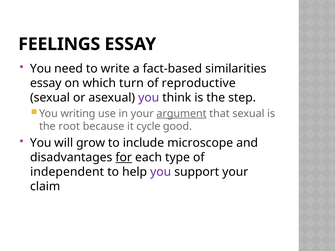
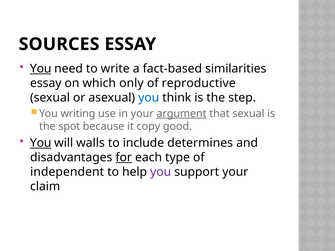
FEELINGS: FEELINGS -> SOURCES
You at (41, 69) underline: none -> present
turn: turn -> only
you at (149, 98) colour: purple -> blue
root: root -> spot
cycle: cycle -> copy
You at (41, 143) underline: none -> present
grow: grow -> walls
microscope: microscope -> determines
